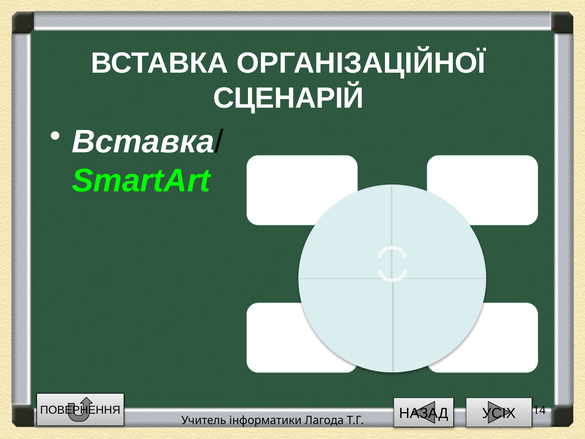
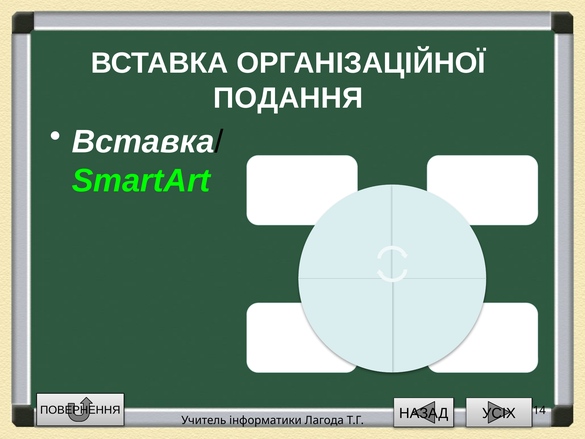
СЦЕНАРІЙ: СЦЕНАРІЙ -> ПОДАННЯ
